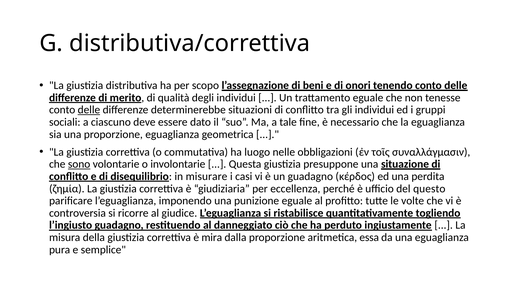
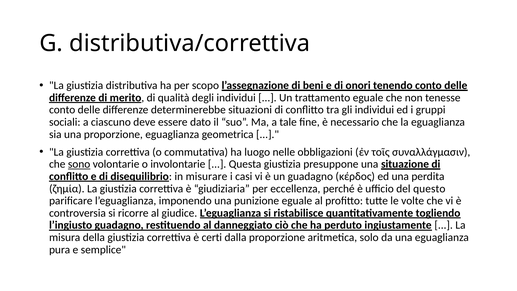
delle at (89, 110) underline: present -> none
mira: mira -> certi
essa: essa -> solo
